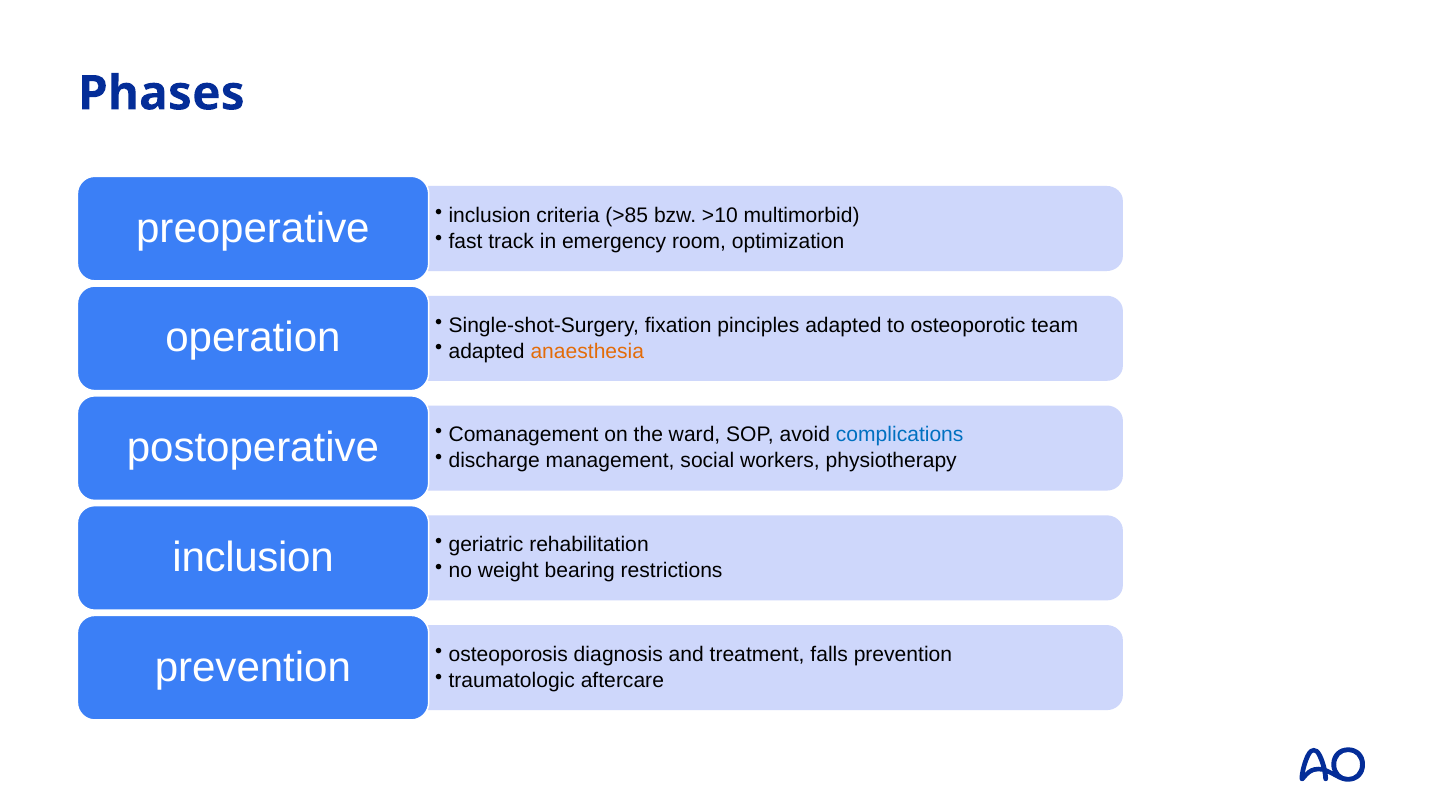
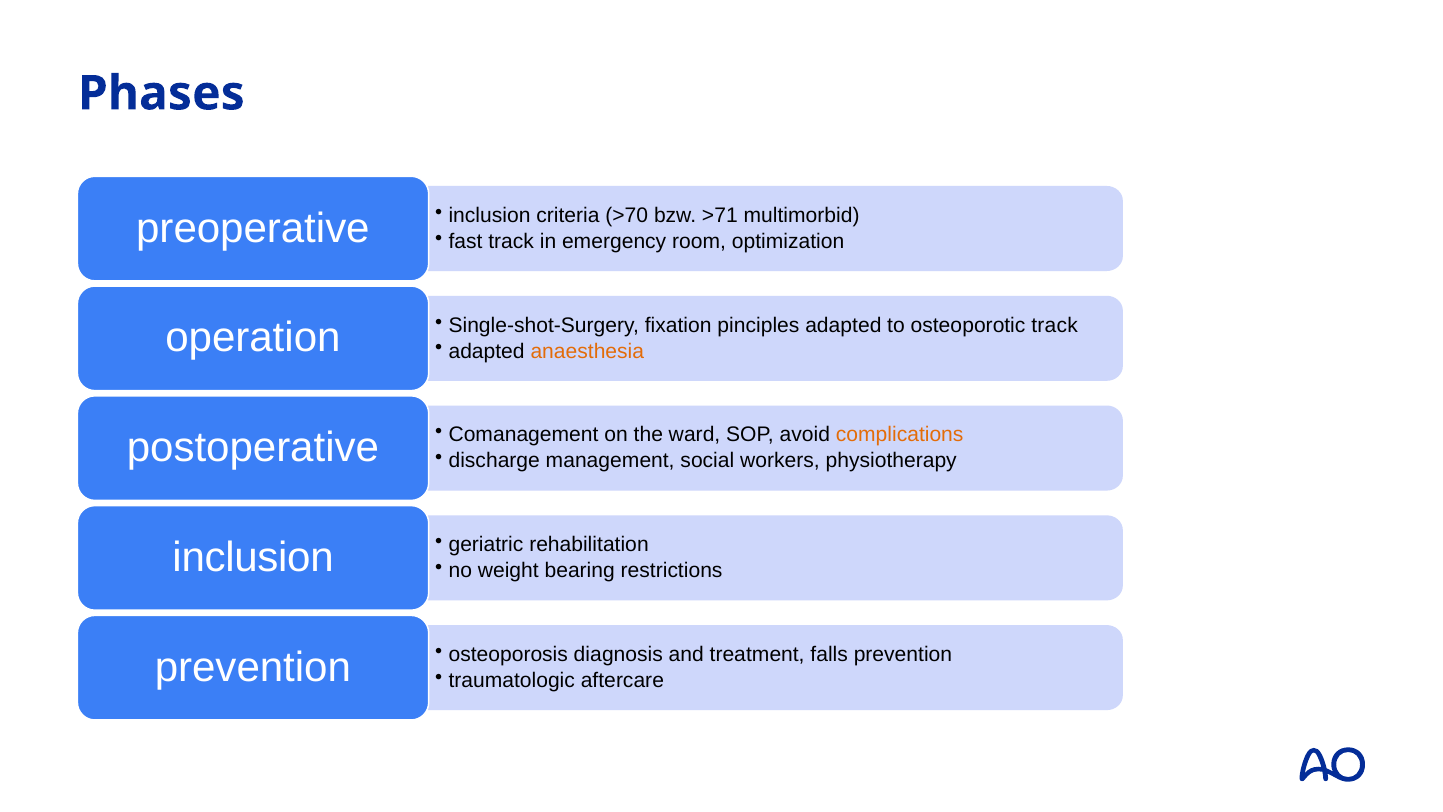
>85: >85 -> >70
>10: >10 -> >71
osteoporotic team: team -> track
complications colour: blue -> orange
